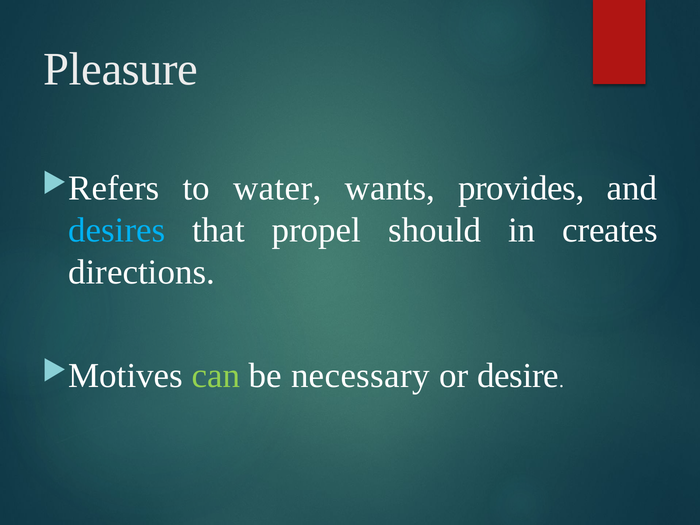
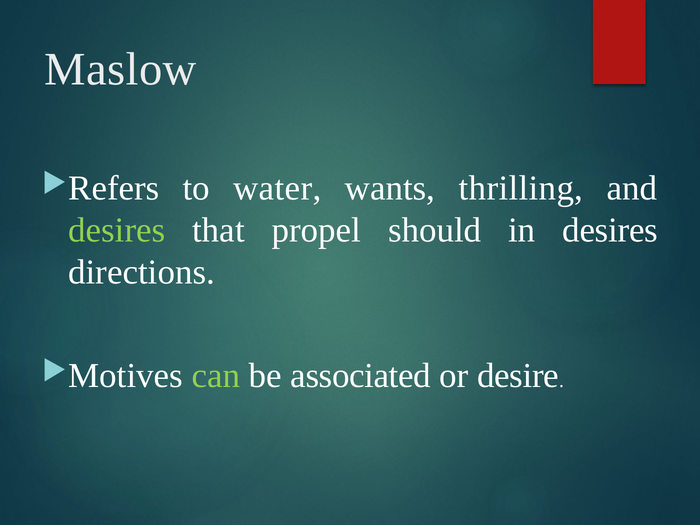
Pleasure: Pleasure -> Maslow
provides: provides -> thrilling
desires at (117, 230) colour: light blue -> light green
in creates: creates -> desires
necessary: necessary -> associated
